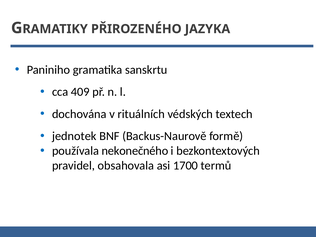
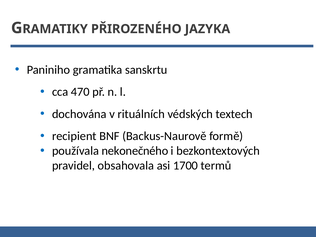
409: 409 -> 470
jednotek: jednotek -> recipient
